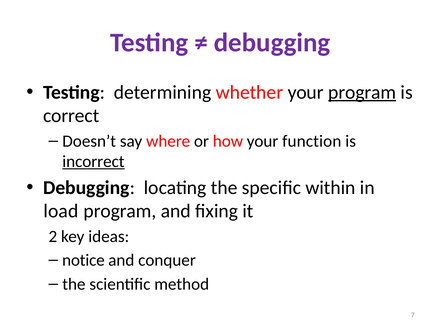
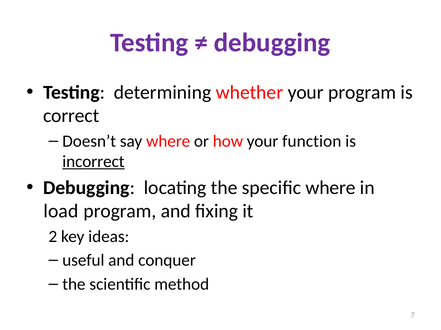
program at (362, 93) underline: present -> none
specific within: within -> where
notice: notice -> useful
